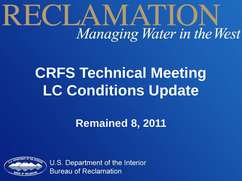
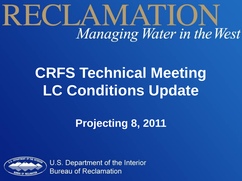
Remained: Remained -> Projecting
